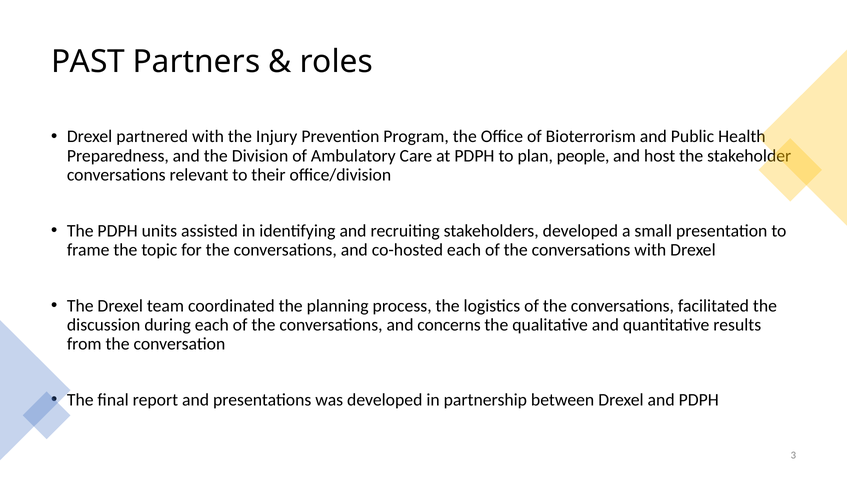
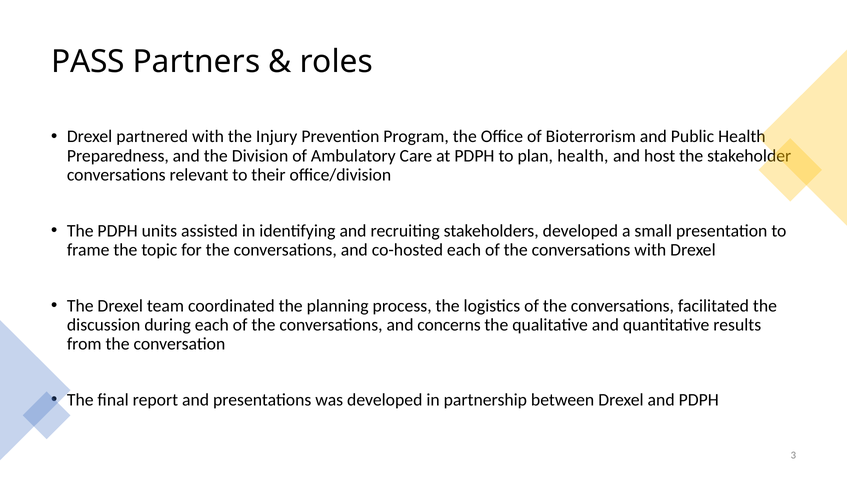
PAST: PAST -> PASS
plan people: people -> health
